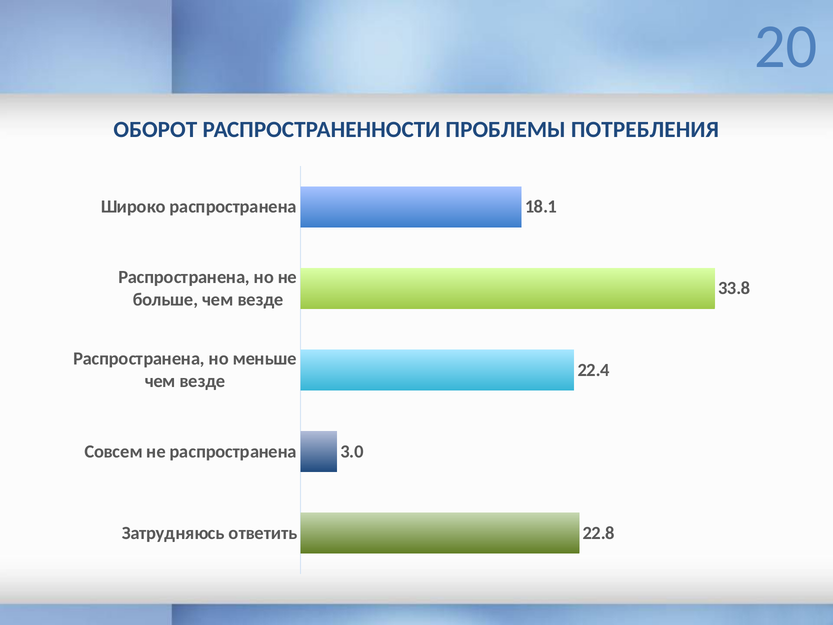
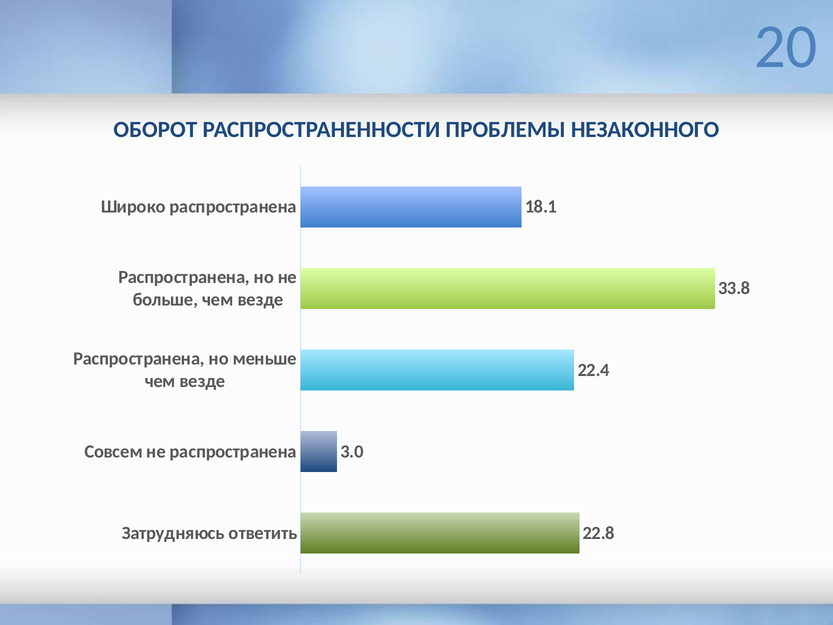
ПОТРЕБЛЕНИЯ: ПОТРЕБЛЕНИЯ -> НЕЗАКОННОГО
